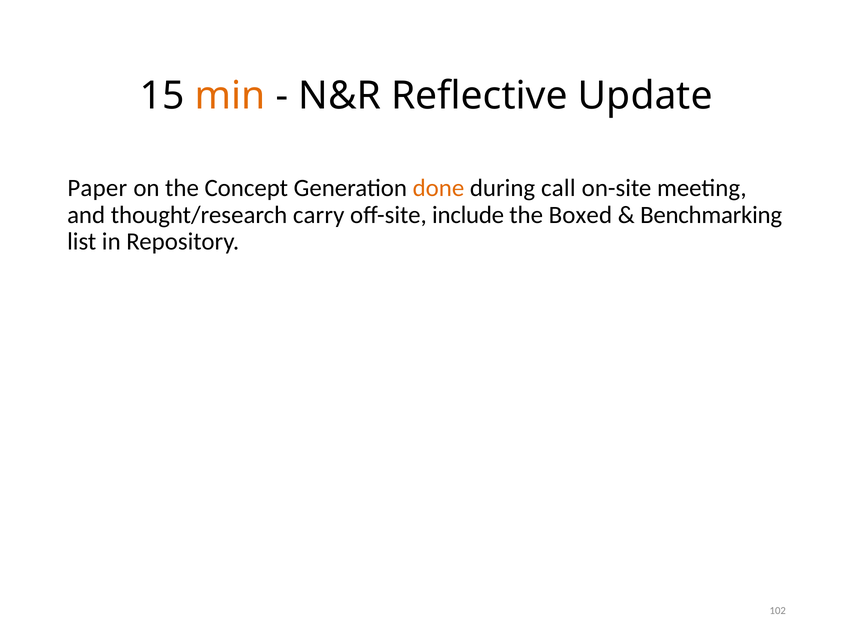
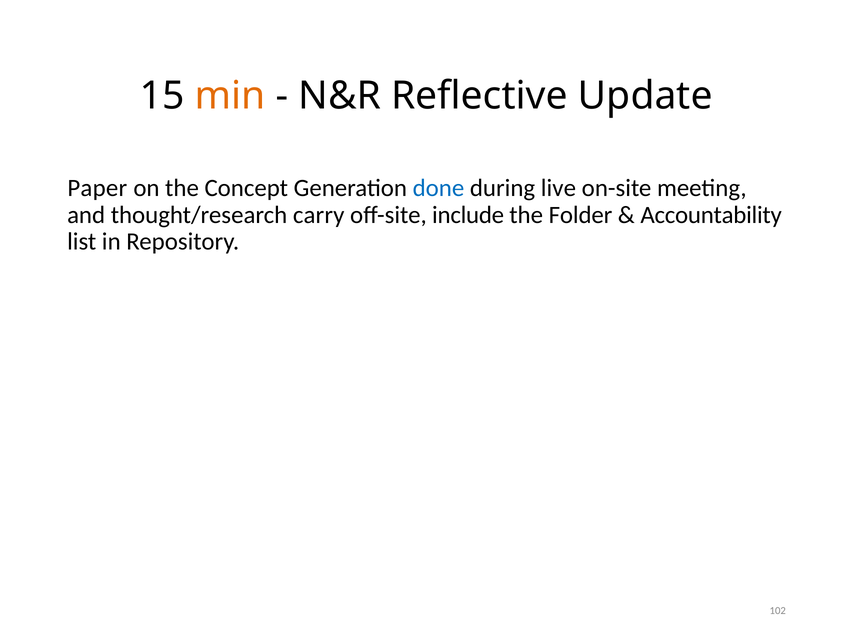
done colour: orange -> blue
call: call -> live
Boxed: Boxed -> Folder
Benchmarking: Benchmarking -> Accountability
